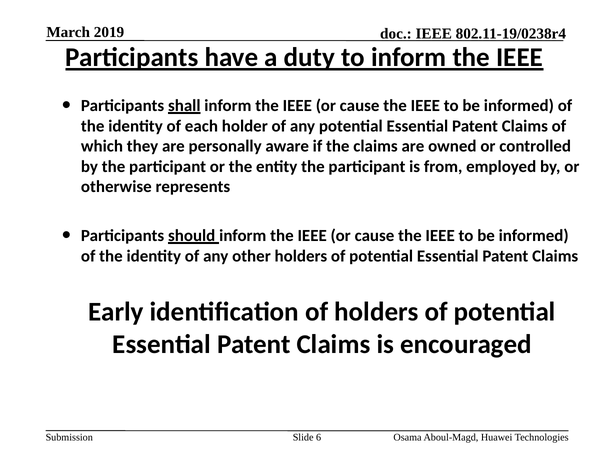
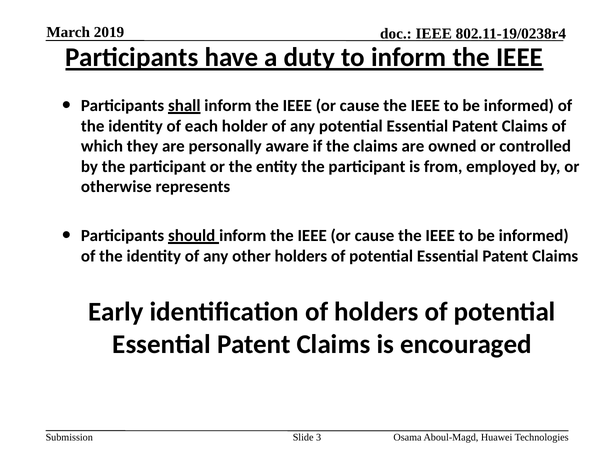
6: 6 -> 3
